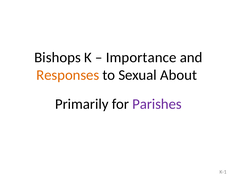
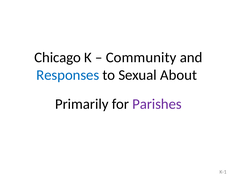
Bishops: Bishops -> Chicago
Importance: Importance -> Community
Responses colour: orange -> blue
